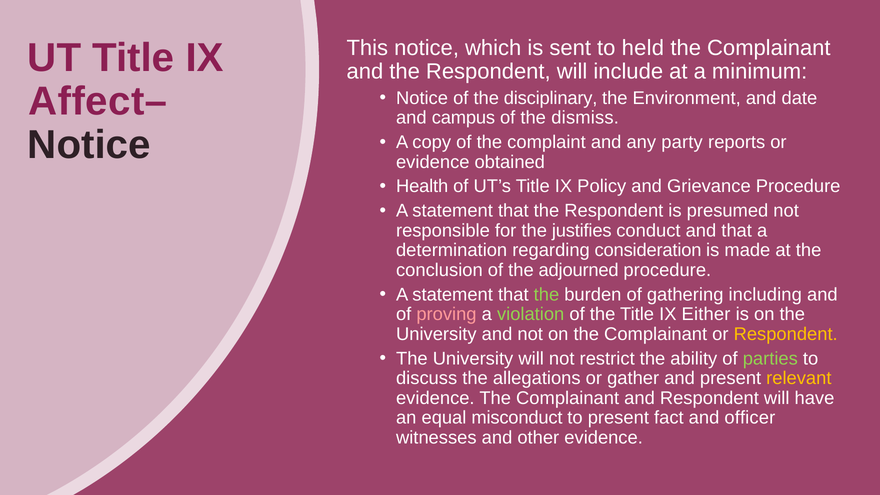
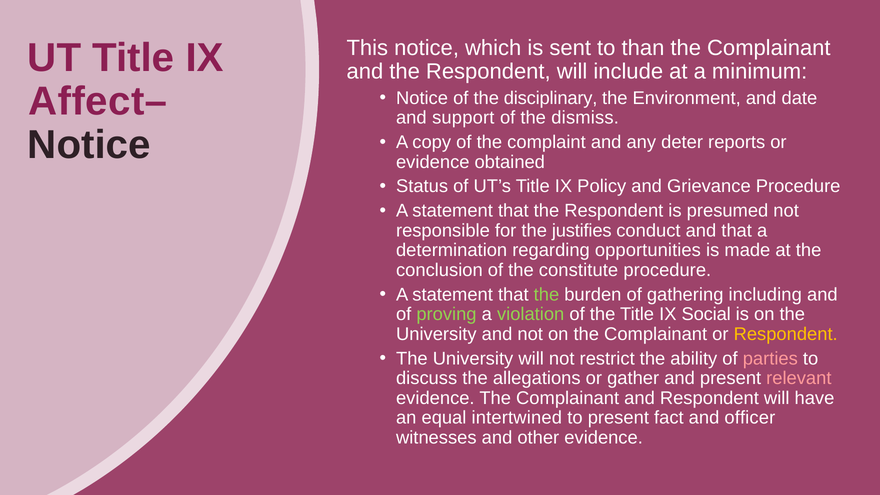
held: held -> than
campus: campus -> support
party: party -> deter
Health: Health -> Status
consideration: consideration -> opportunities
adjourned: adjourned -> constitute
proving colour: pink -> light green
Either: Either -> Social
parties colour: light green -> pink
relevant colour: yellow -> pink
misconduct: misconduct -> intertwined
